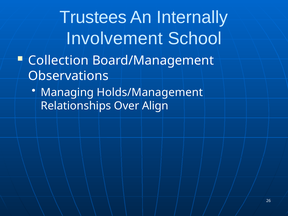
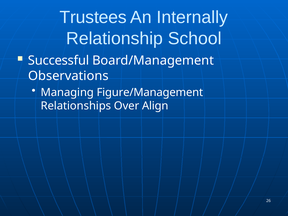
Involvement: Involvement -> Relationship
Collection: Collection -> Successful
Holds/Management: Holds/Management -> Figure/Management
